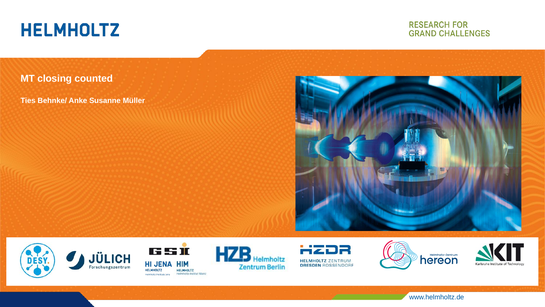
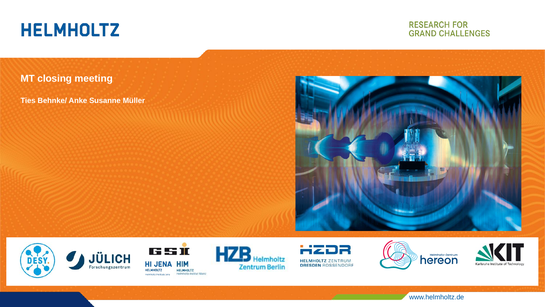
counted: counted -> meeting
